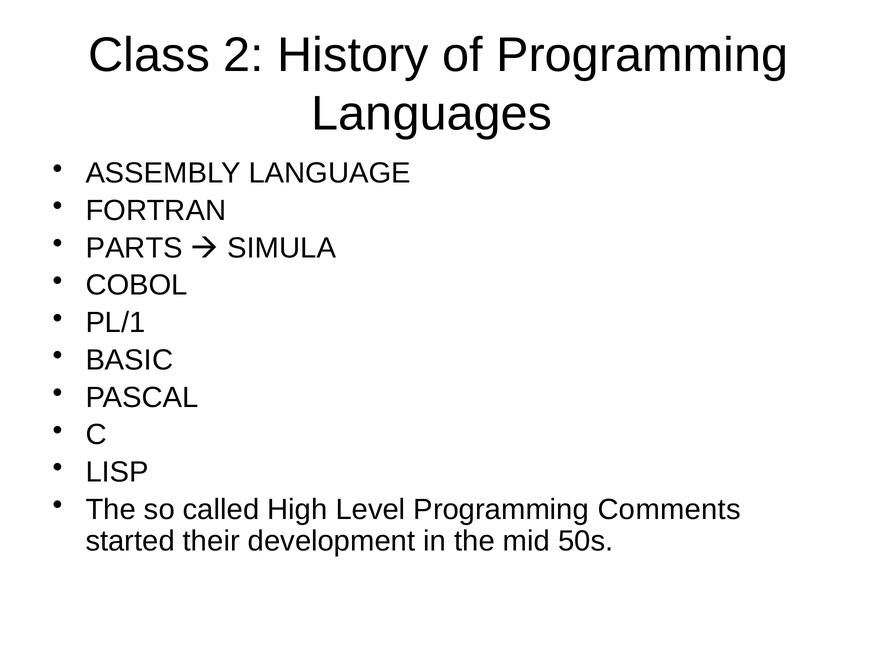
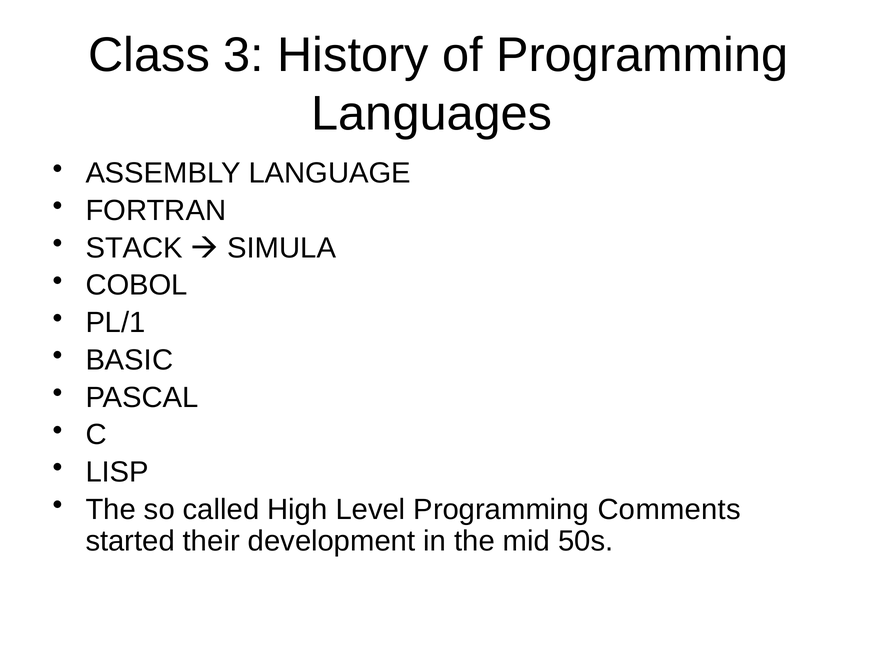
2: 2 -> 3
PARTS: PARTS -> STACK
